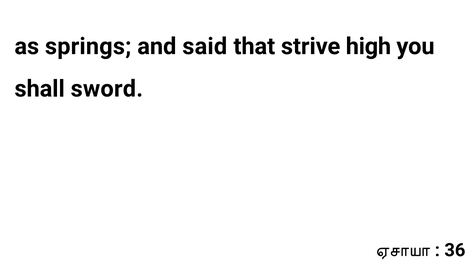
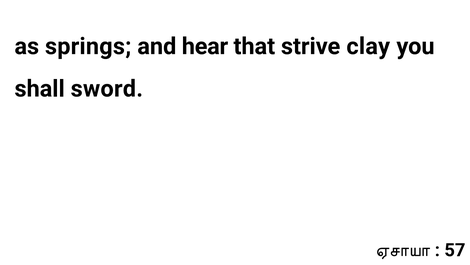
said: said -> hear
high: high -> clay
36: 36 -> 57
